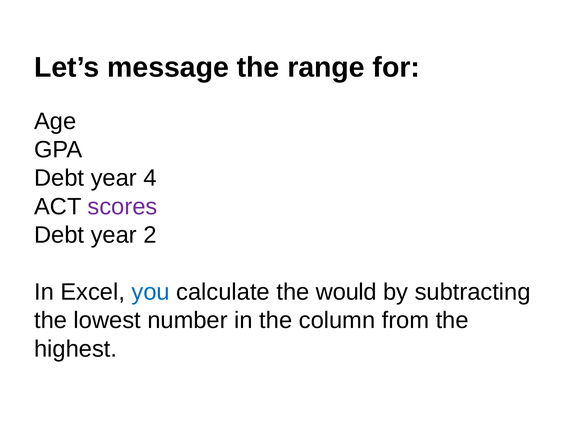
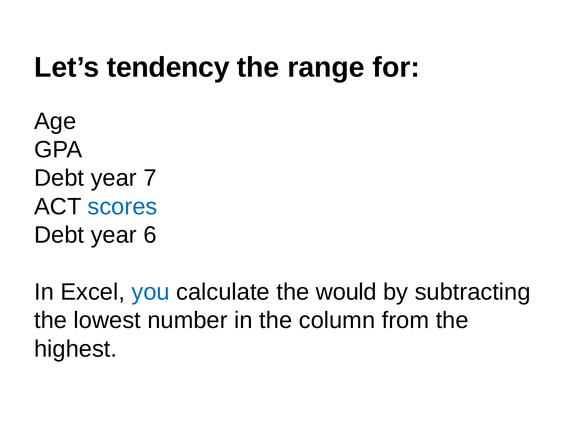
message: message -> tendency
4: 4 -> 7
scores colour: purple -> blue
2: 2 -> 6
